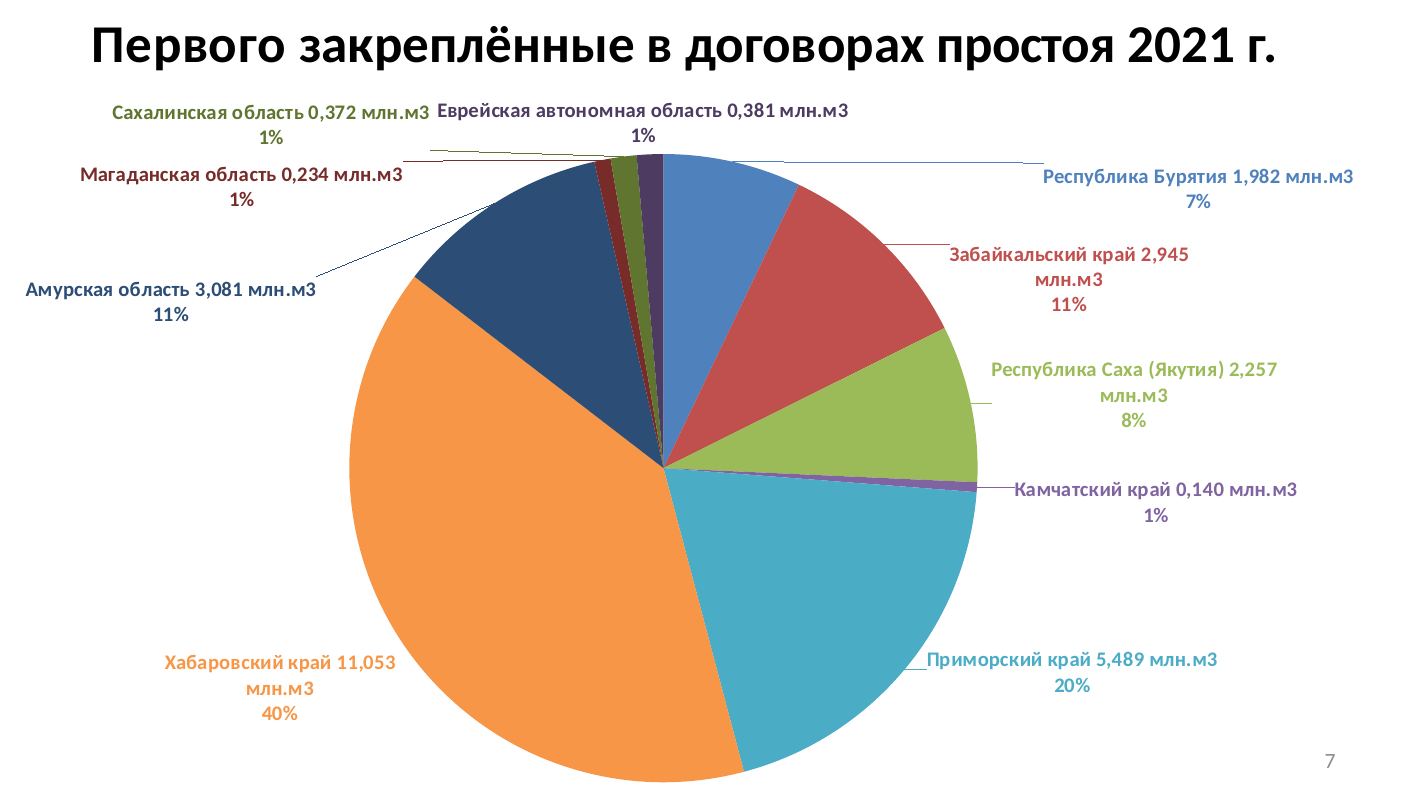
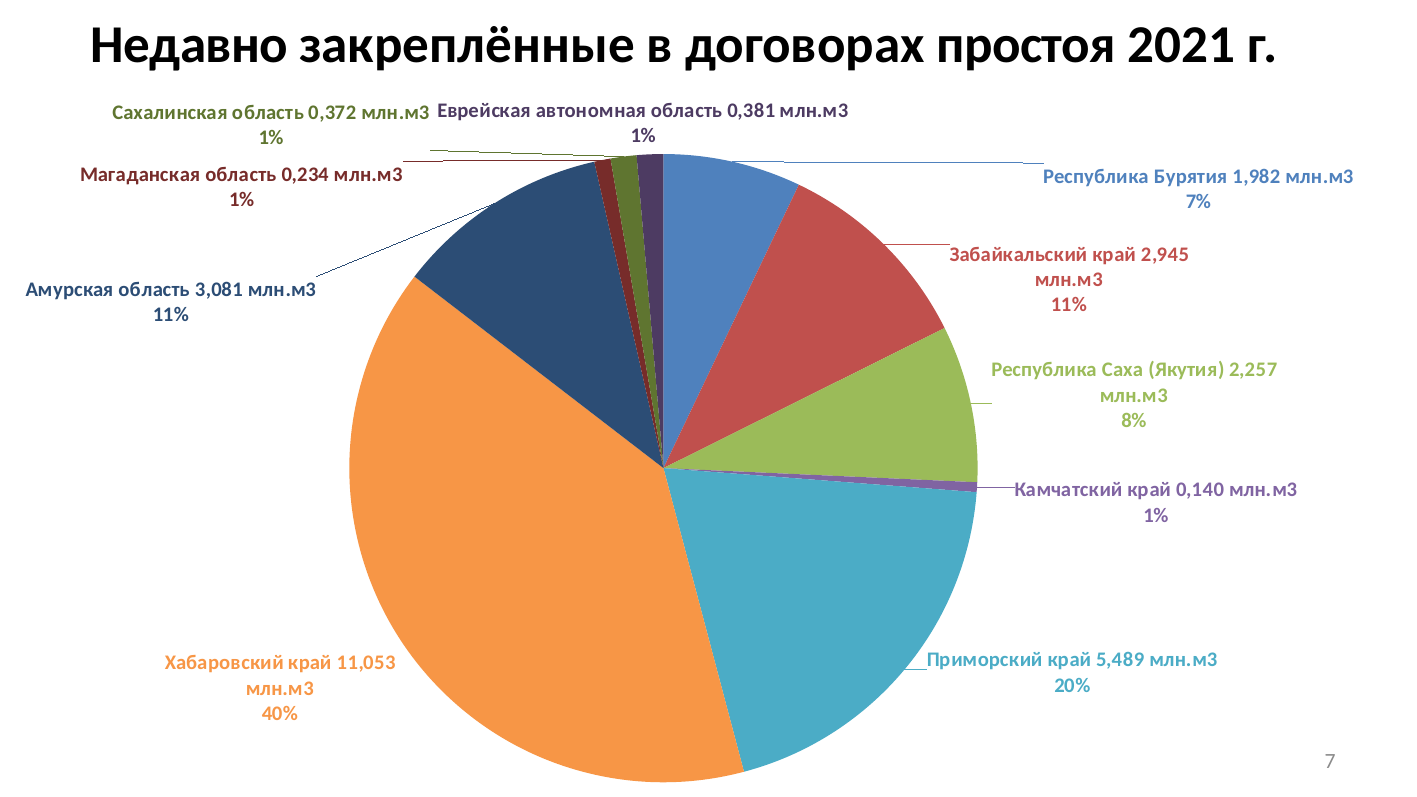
Первого: Первого -> Недавно
